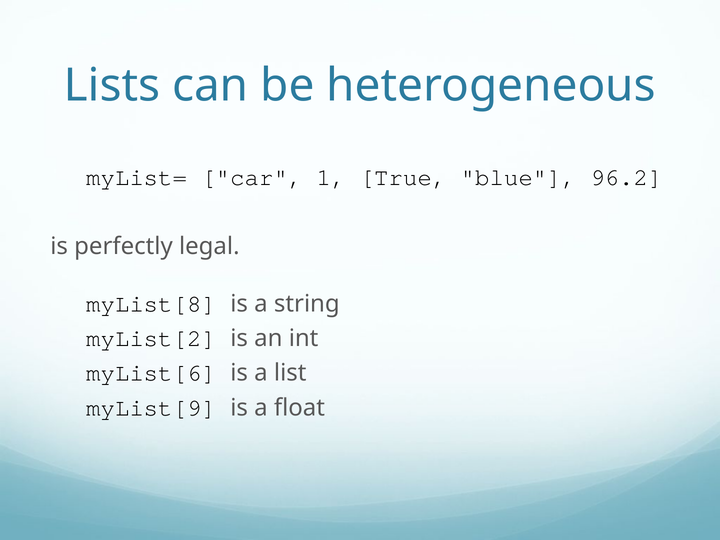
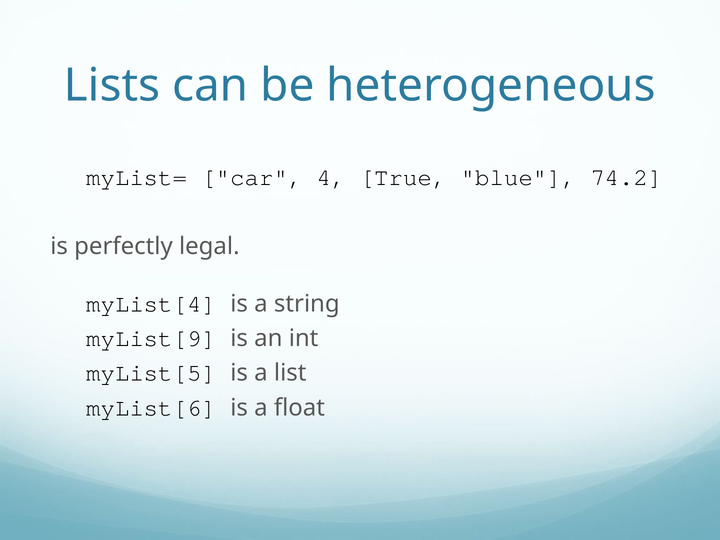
1: 1 -> 4
96.2: 96.2 -> 74.2
myList[8: myList[8 -> myList[4
myList[2: myList[2 -> myList[9
myList[6: myList[6 -> myList[5
myList[9: myList[9 -> myList[6
